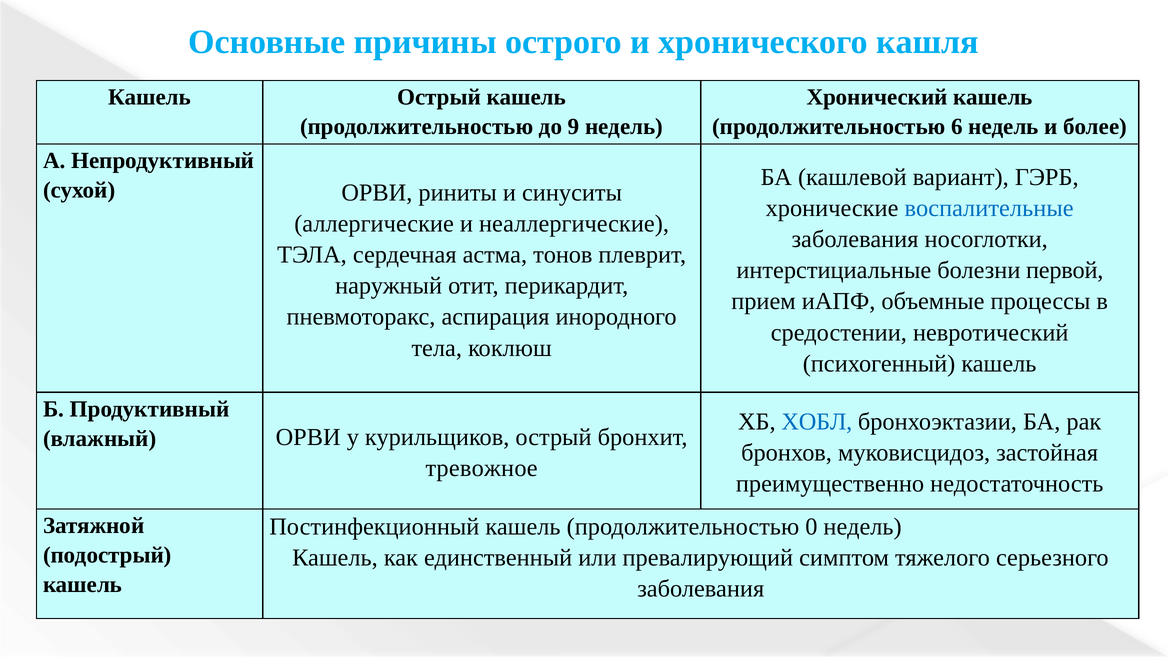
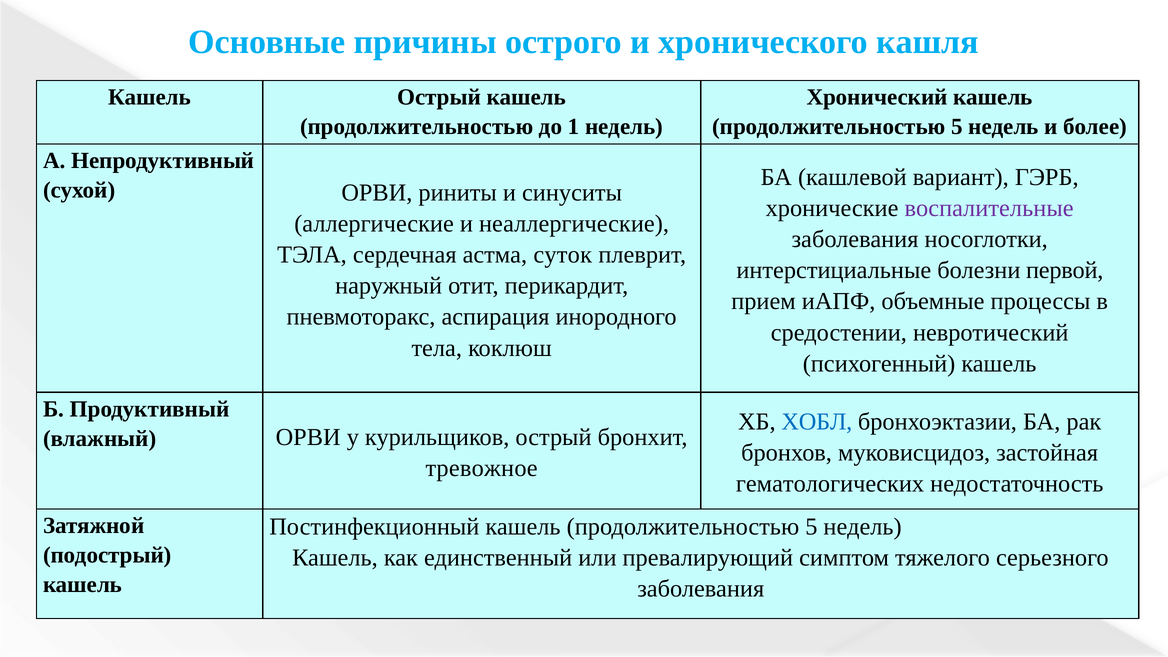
9: 9 -> 1
6 at (957, 126): 6 -> 5
воспалительные colour: blue -> purple
тонов: тонов -> суток
преимущественно: преимущественно -> гематологических
Постинфекционный кашель продолжительностью 0: 0 -> 5
